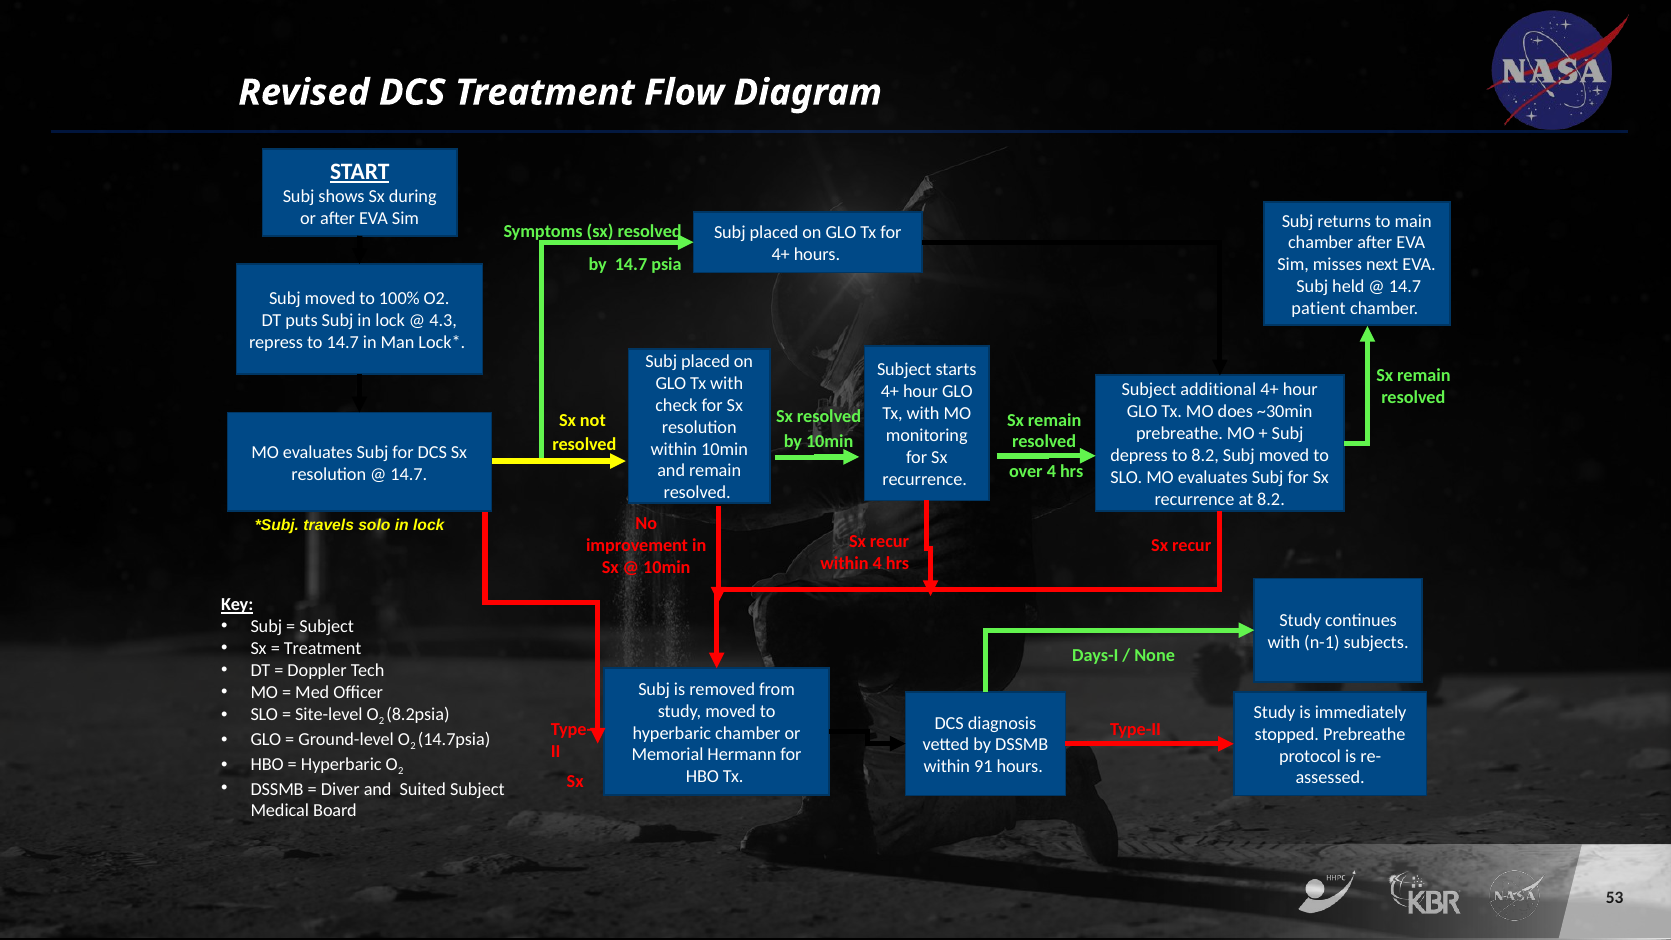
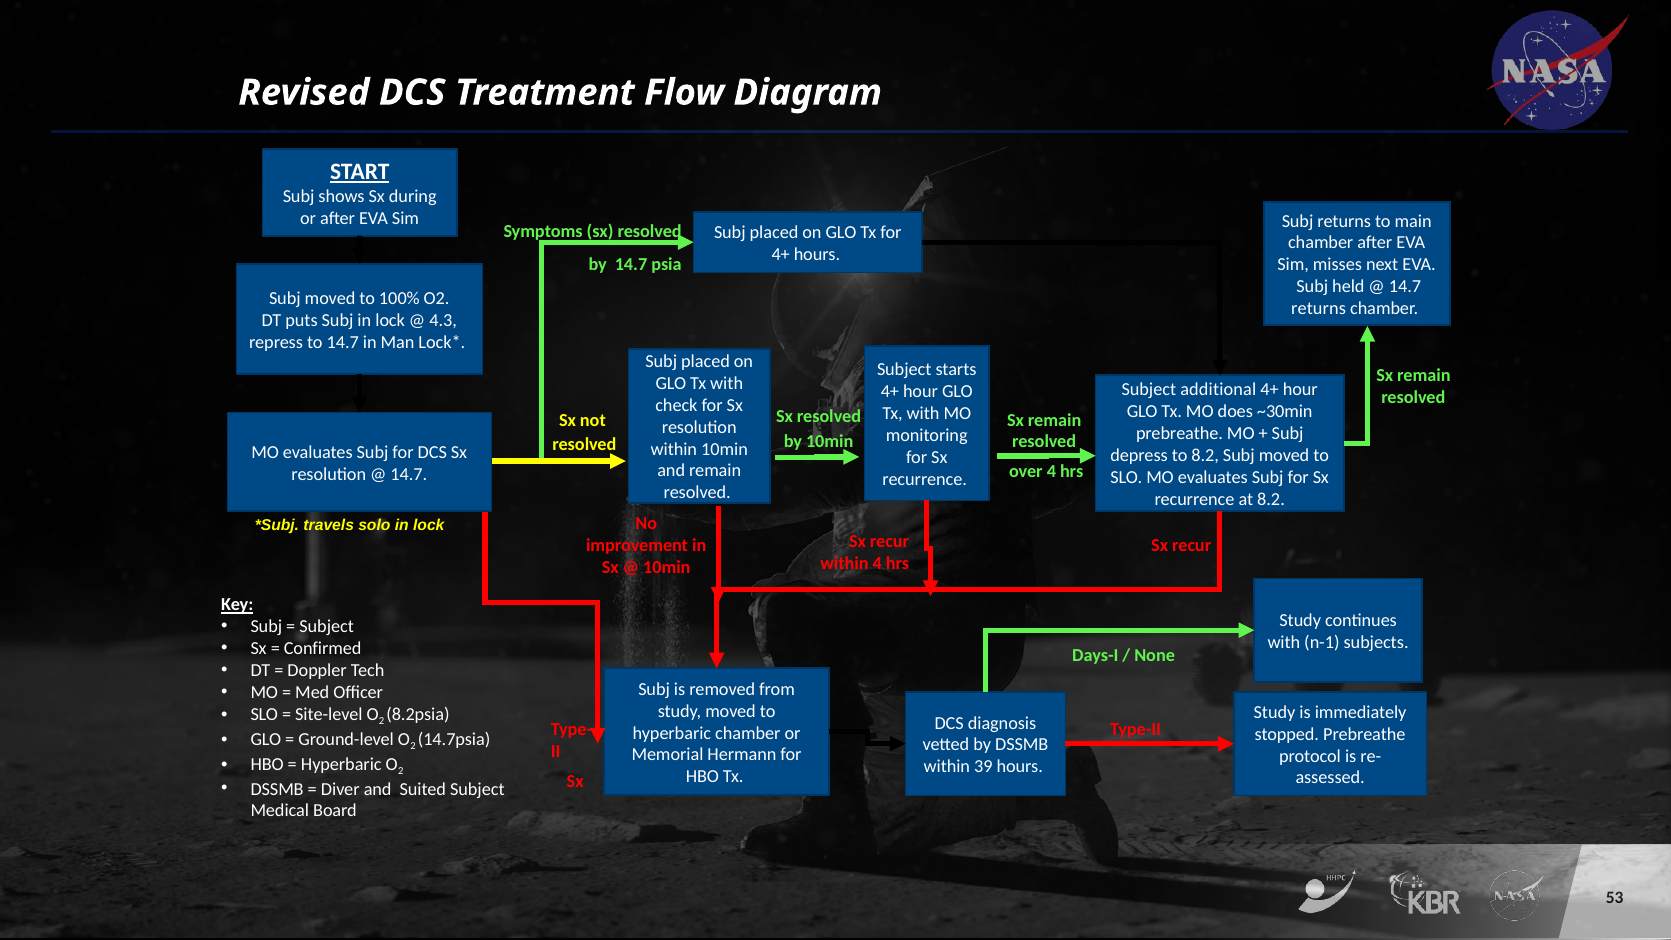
patient at (1319, 309): patient -> returns
Treatment at (323, 649): Treatment -> Confirmed
91: 91 -> 39
